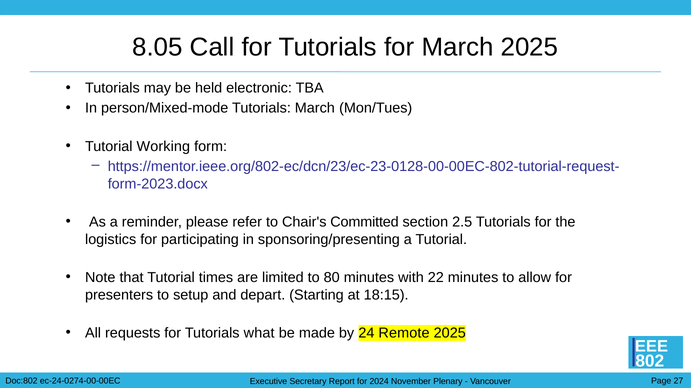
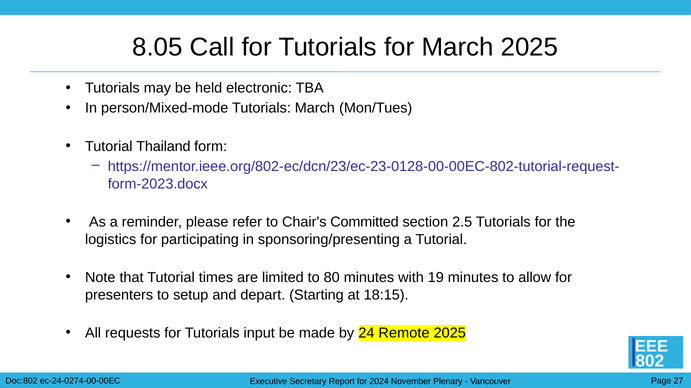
Working: Working -> Thailand
22: 22 -> 19
what: what -> input
